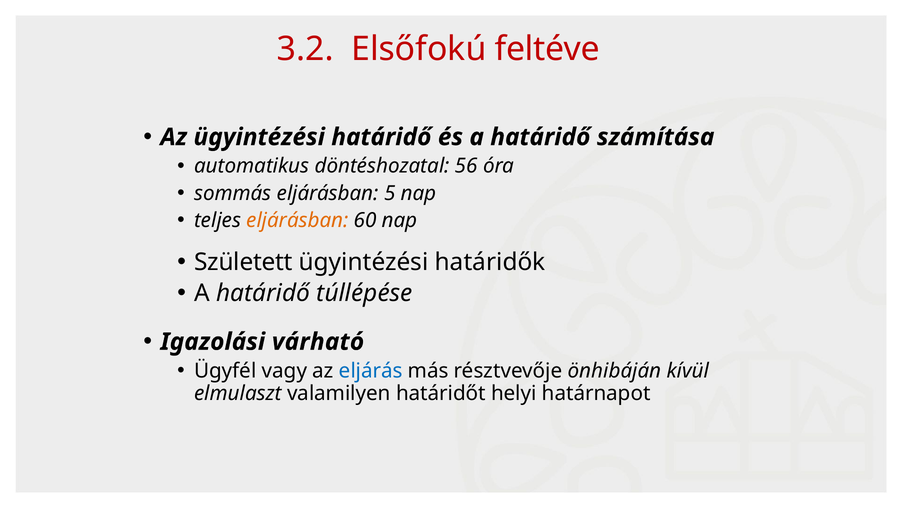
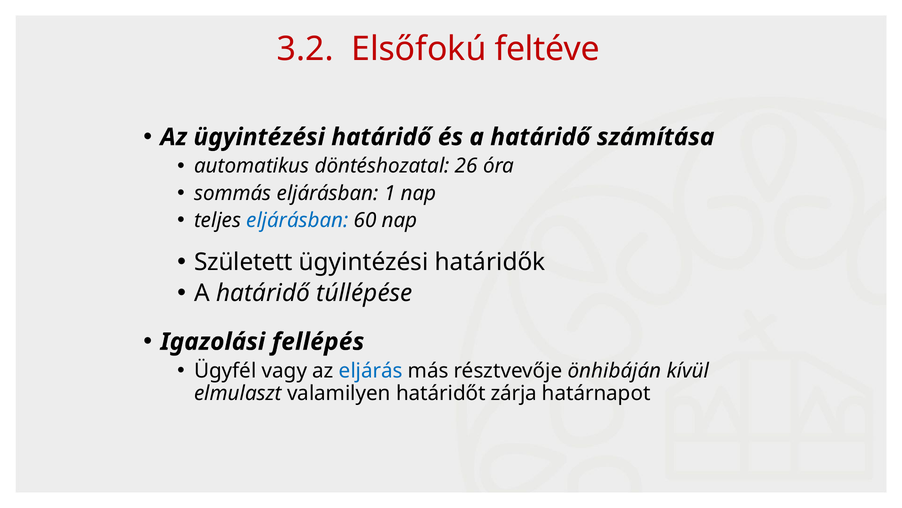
56: 56 -> 26
5: 5 -> 1
eljárásban at (297, 220) colour: orange -> blue
várható: várható -> fellépés
helyi: helyi -> zárja
